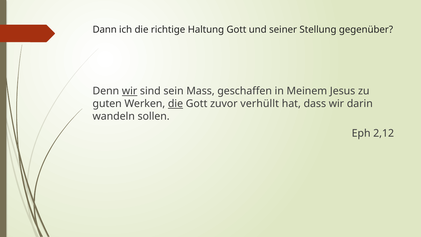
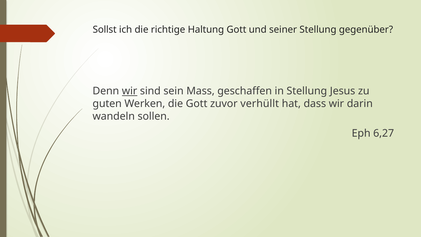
Dann: Dann -> Sollst
in Meinem: Meinem -> Stellung
die at (175, 104) underline: present -> none
2,12: 2,12 -> 6,27
